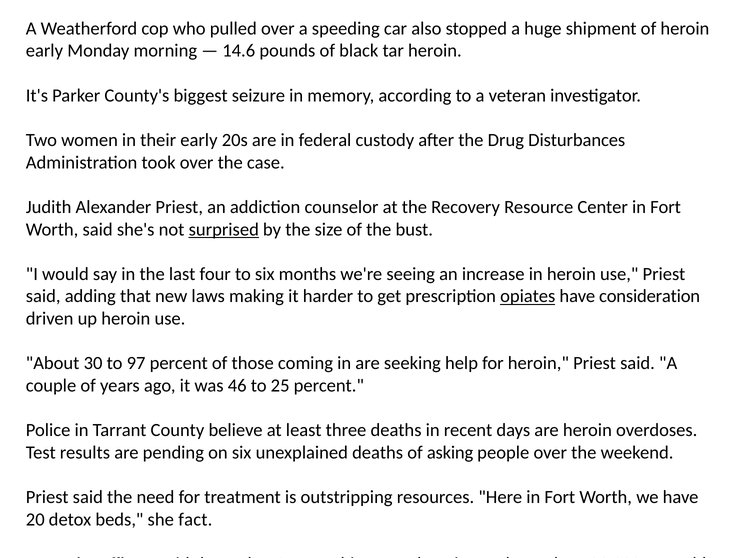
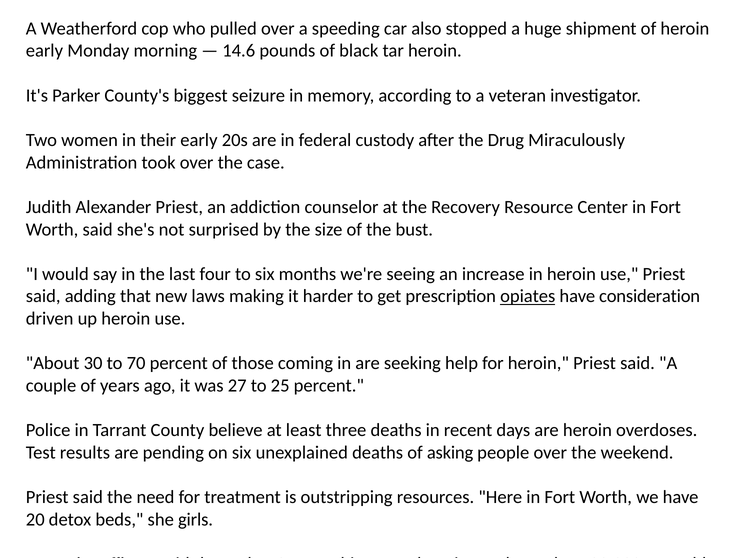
Disturbances: Disturbances -> Miraculously
surprised underline: present -> none
97: 97 -> 70
46: 46 -> 27
fact: fact -> girls
